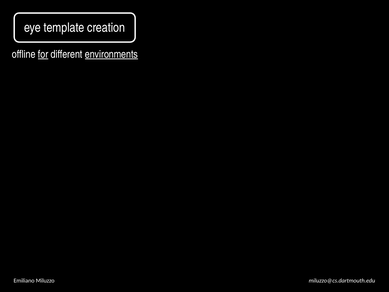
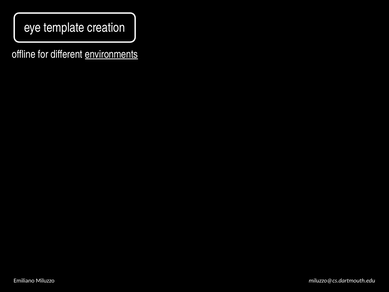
for underline: present -> none
